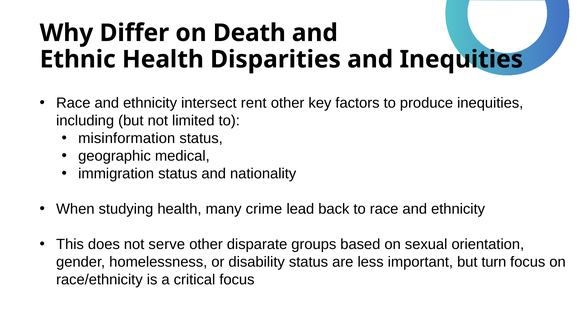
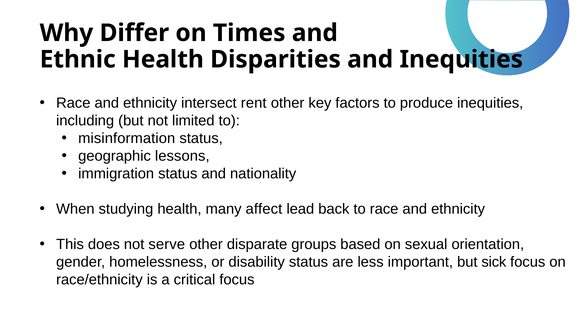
Death: Death -> Times
medical: medical -> lessons
crime: crime -> affect
turn: turn -> sick
